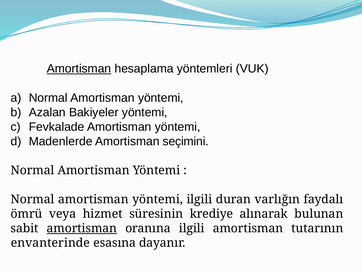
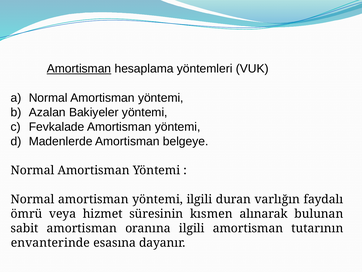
seçimini: seçimini -> belgeye
krediye: krediye -> kısmen
amortisman at (82, 228) underline: present -> none
